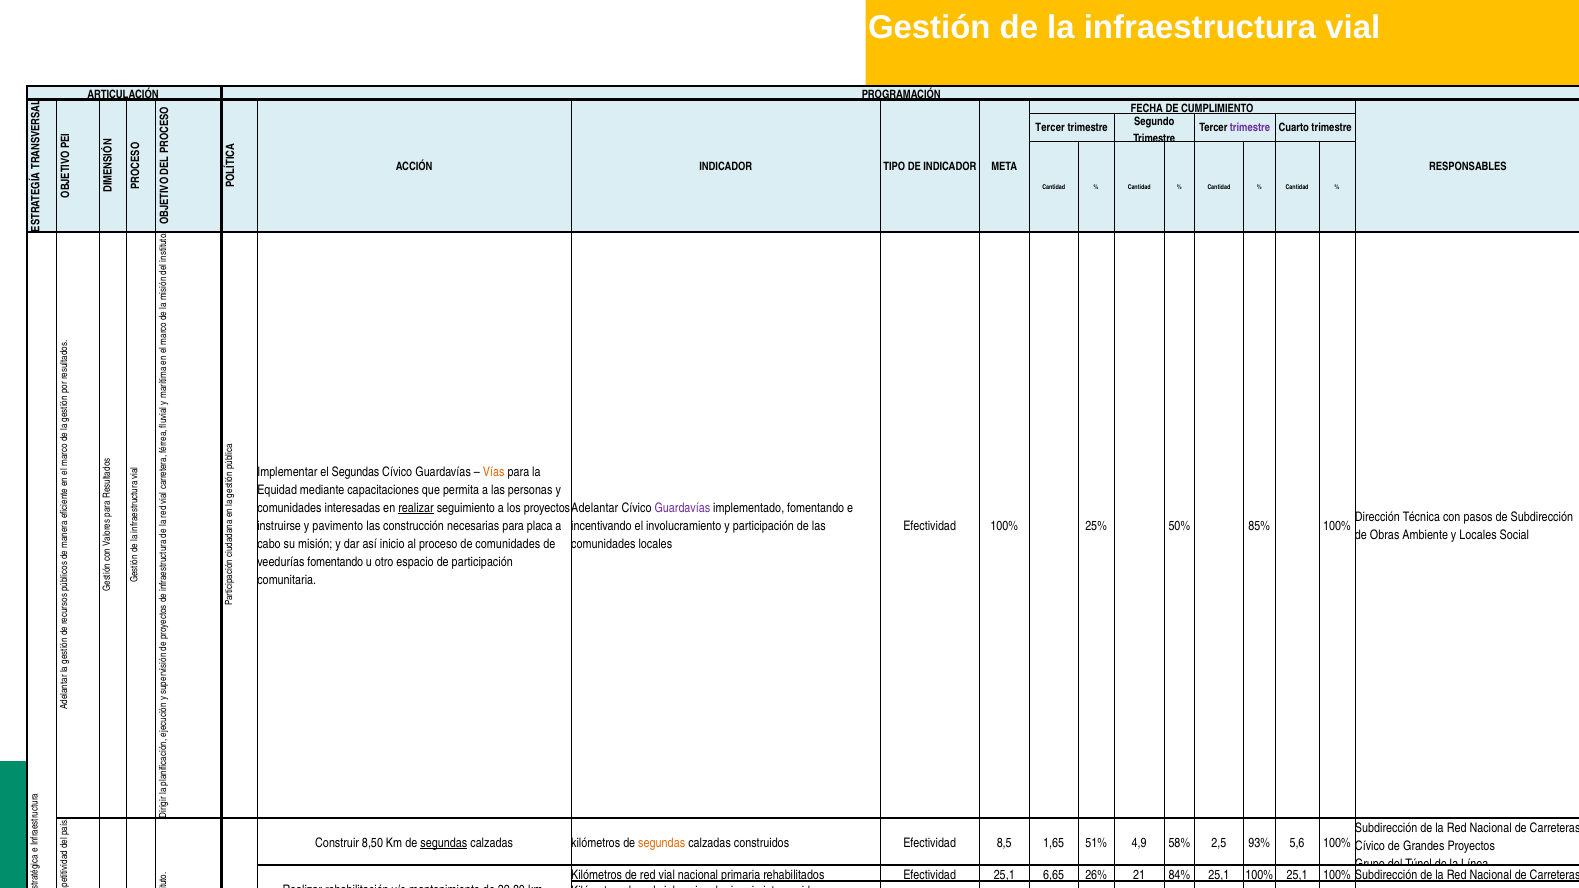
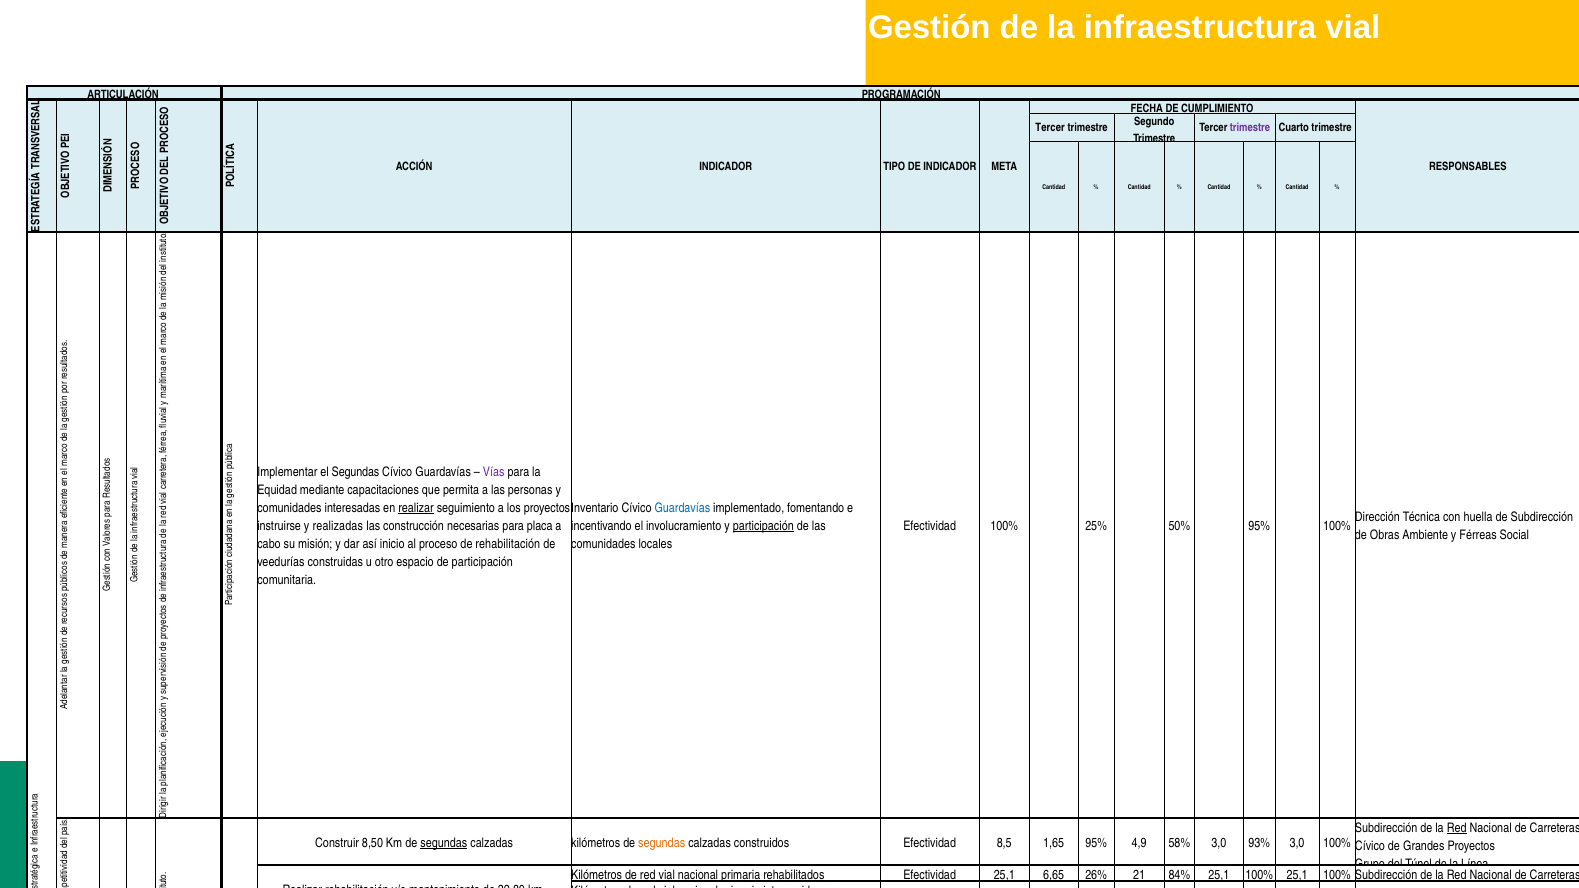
Vías colour: orange -> purple
Adelantar at (595, 508): Adelantar -> Inventario
Guardavías at (682, 508) colour: purple -> blue
con pasos: pasos -> huella
y pavimento: pavimento -> realizadas
participación at (763, 526) underline: none -> present
50% 85%: 85% -> 95%
y Locales: Locales -> Férreas
de comunidades: comunidades -> rehabilitación
veedurías fomentando: fomentando -> construidas
Red at (1457, 828) underline: none -> present
1,65 51%: 51% -> 95%
58% 2,5: 2,5 -> 3,0
93% 5,6: 5,6 -> 3,0
